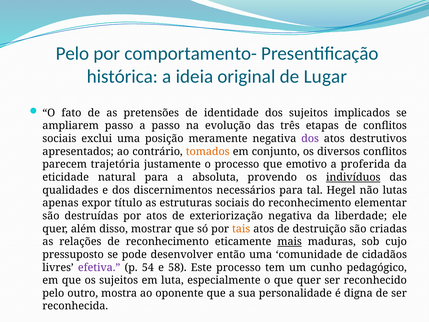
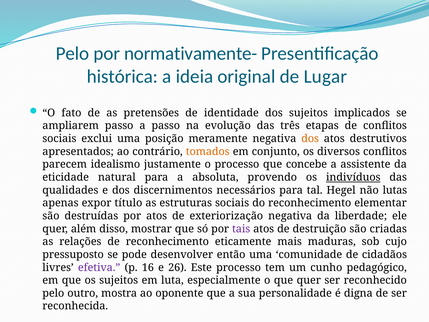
comportamento-: comportamento- -> normativamente-
dos at (310, 139) colour: purple -> orange
trajetória: trajetória -> idealismo
emotivo: emotivo -> concebe
proferida: proferida -> assistente
tais colour: orange -> purple
mais underline: present -> none
54: 54 -> 16
58: 58 -> 26
